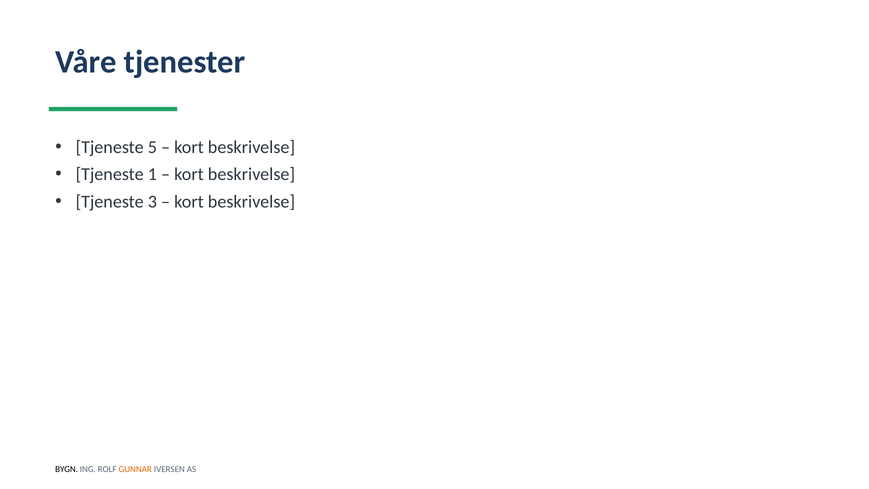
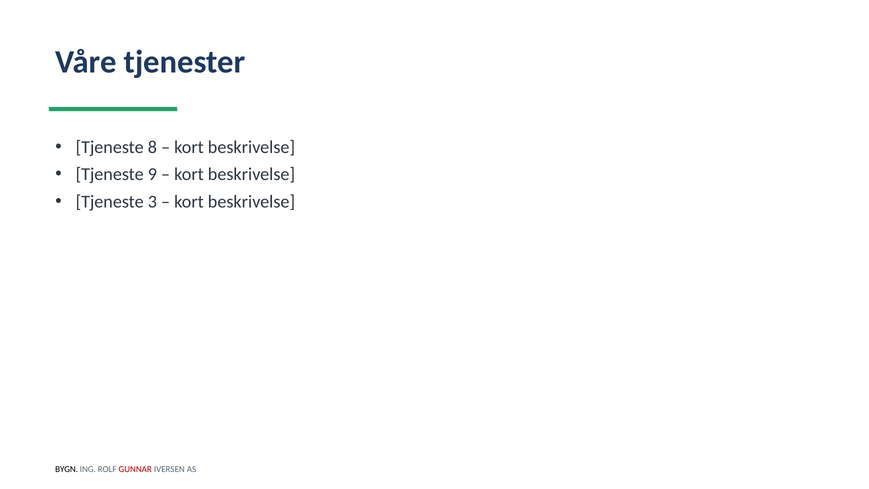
5: 5 -> 8
1: 1 -> 9
GUNNAR colour: orange -> red
